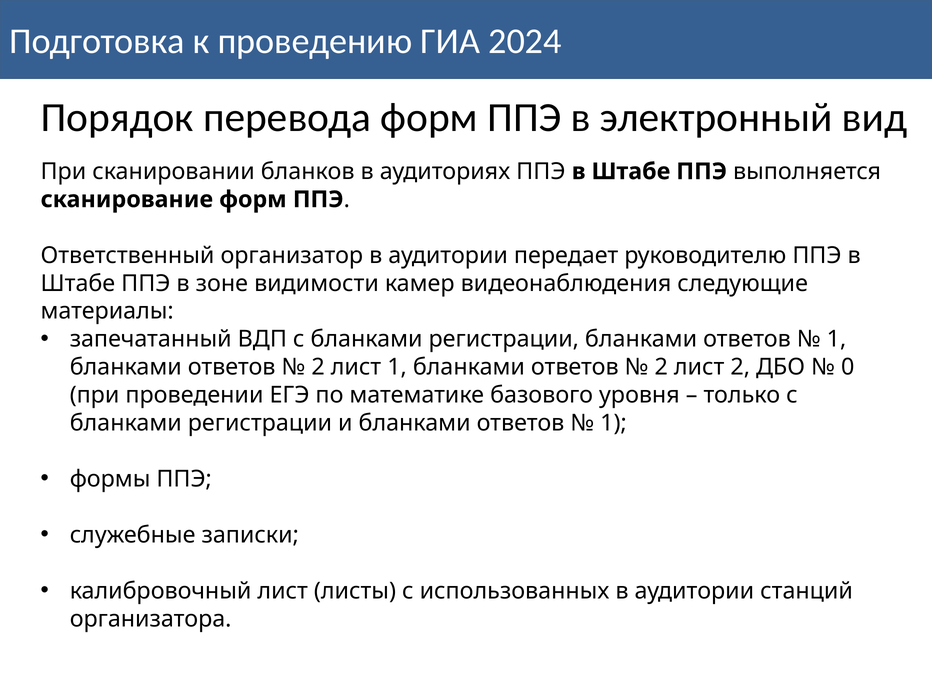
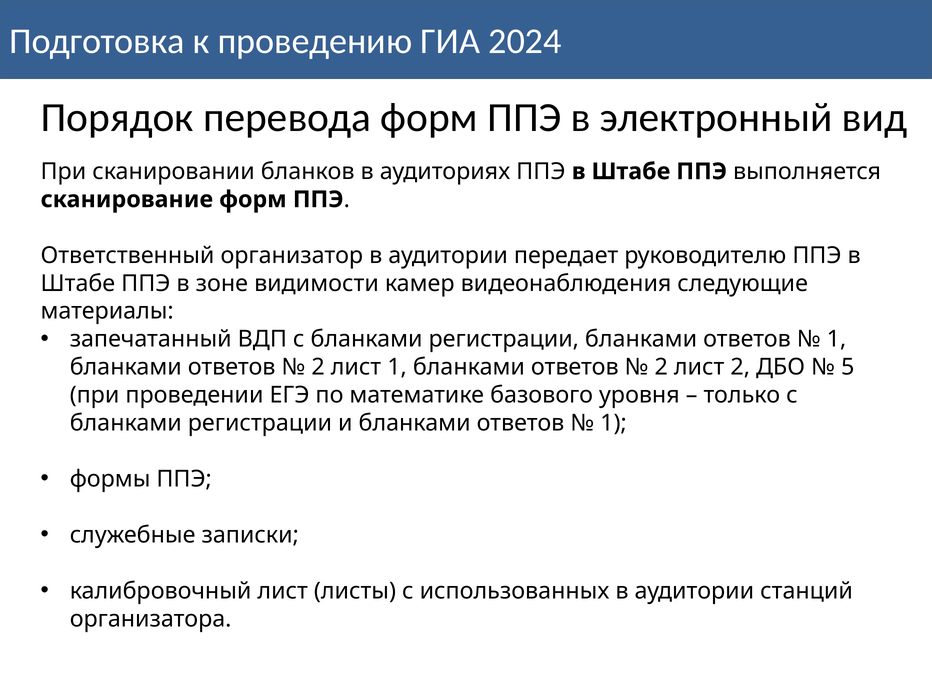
0: 0 -> 5
